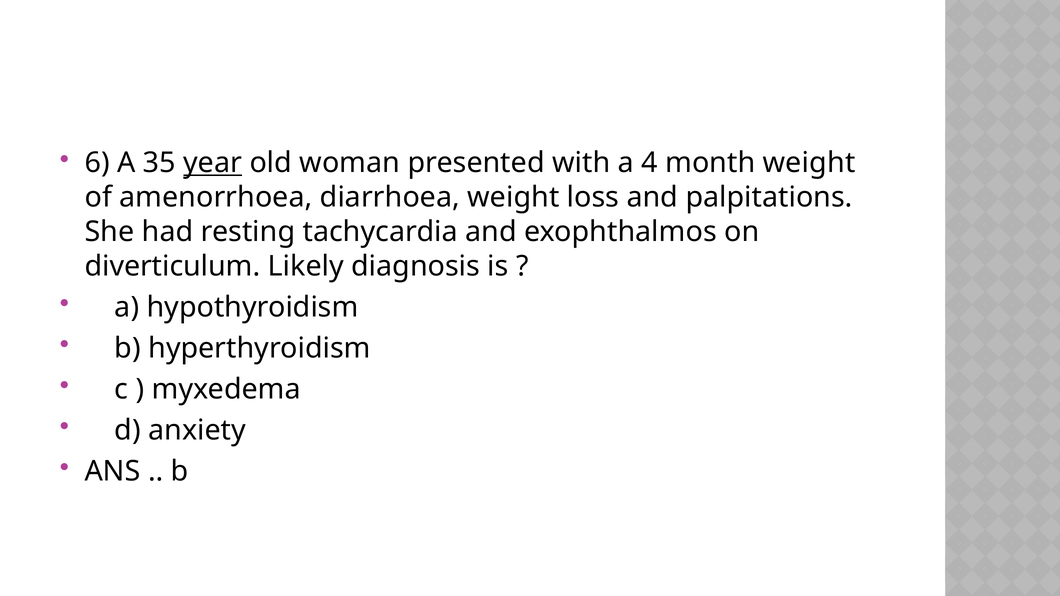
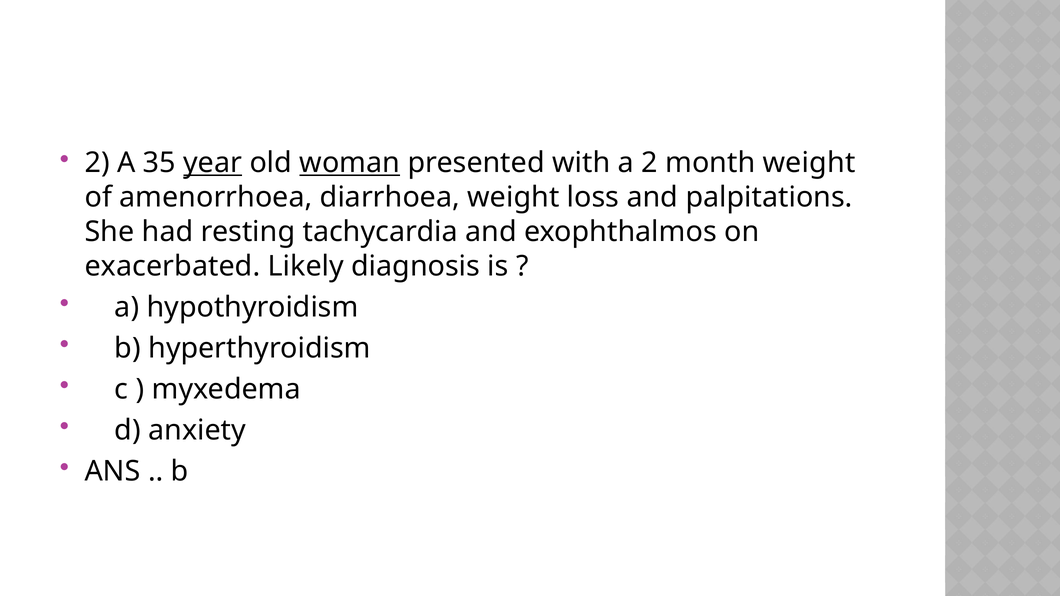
6 at (97, 163): 6 -> 2
woman underline: none -> present
a 4: 4 -> 2
diverticulum: diverticulum -> exacerbated
